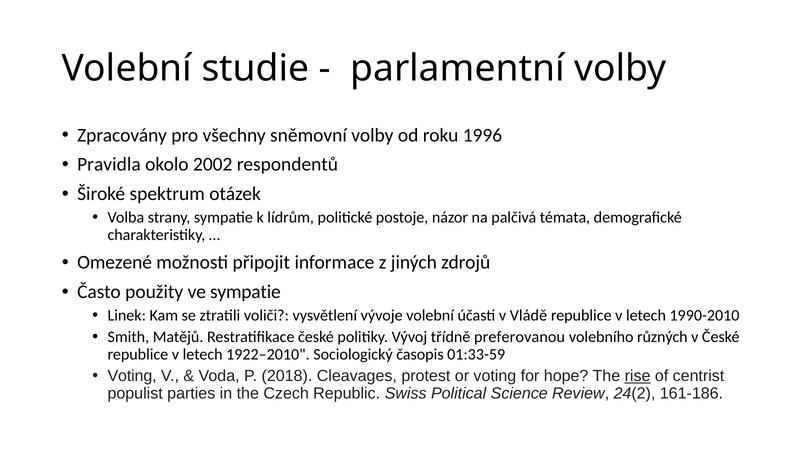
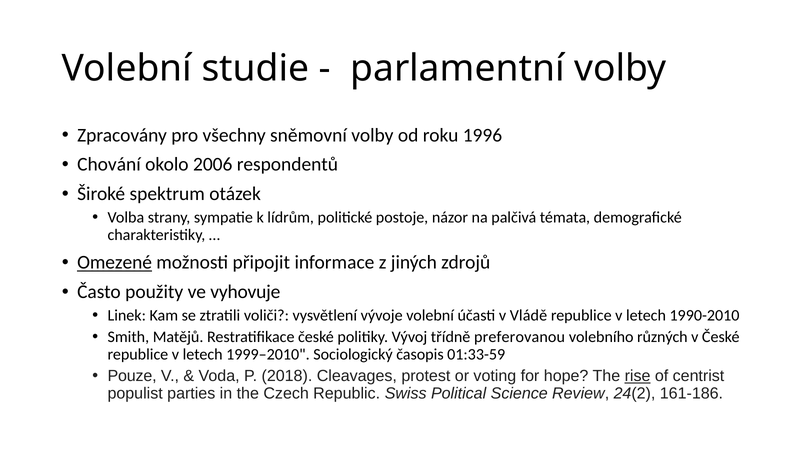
Pravidla: Pravidla -> Chování
2002: 2002 -> 2006
Omezené underline: none -> present
ve sympatie: sympatie -> vyhovuje
1922–2010: 1922–2010 -> 1999–2010
Voting at (132, 376): Voting -> Pouze
